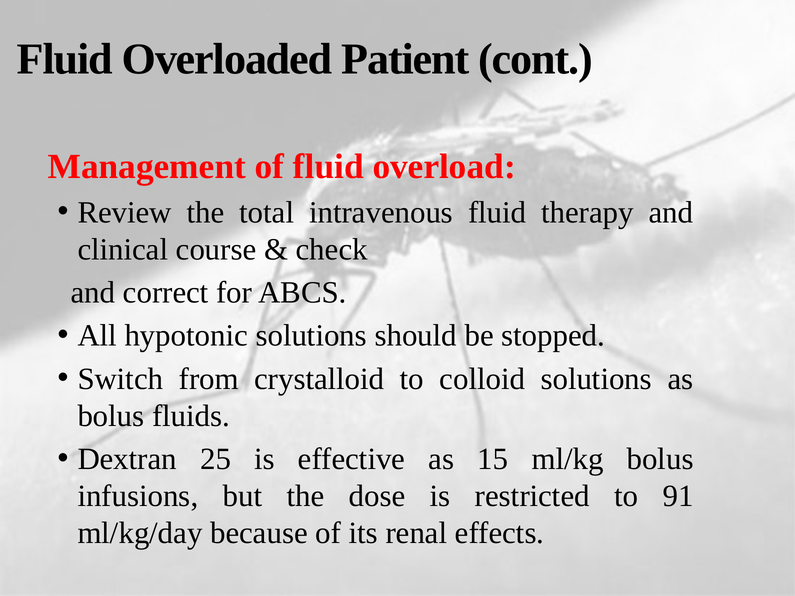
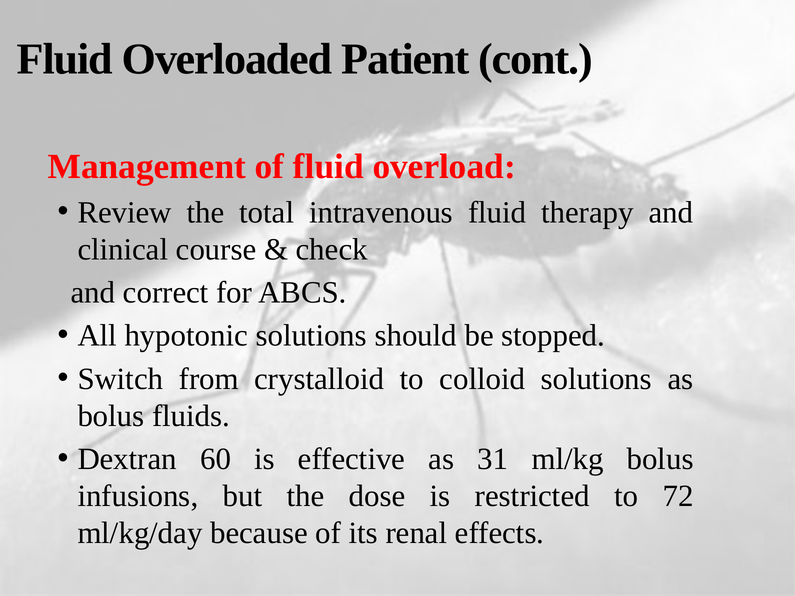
25: 25 -> 60
15: 15 -> 31
91: 91 -> 72
